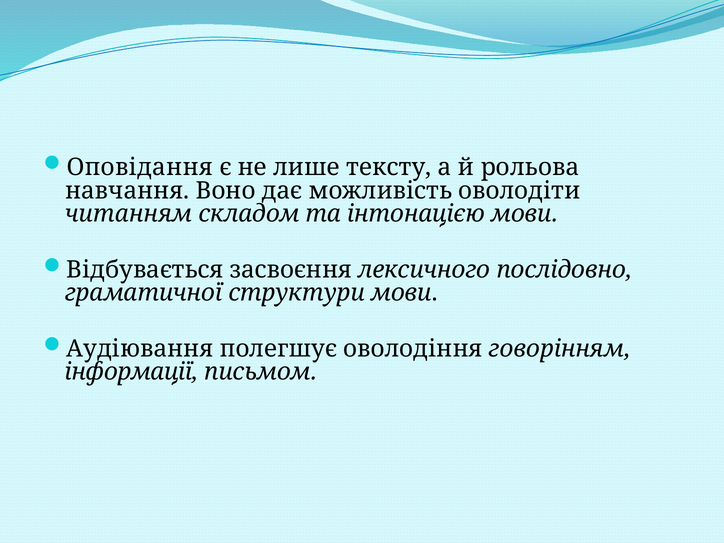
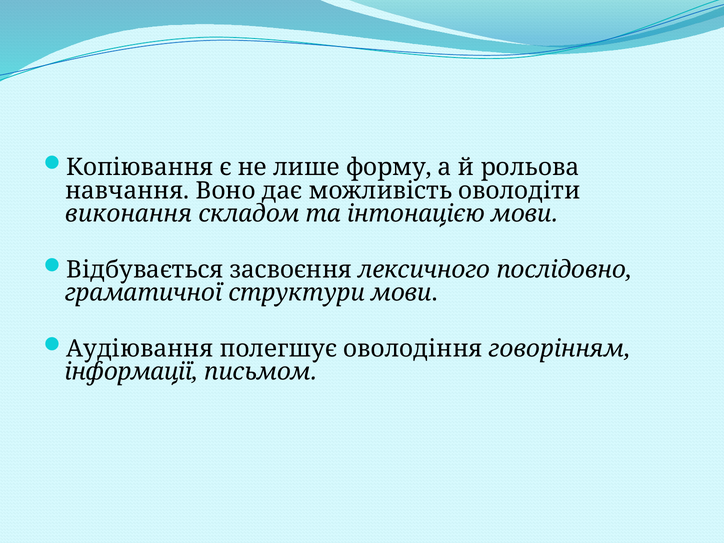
Оповідання: Оповідання -> Копіювання
тексту: тексту -> форму
читанням: читанням -> виконання
